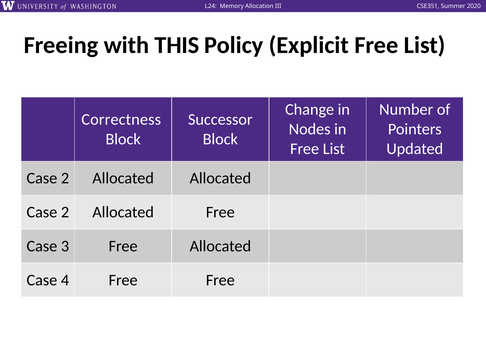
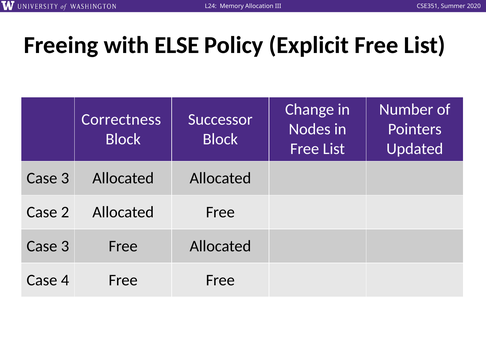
THIS: THIS -> ELSE
2 at (65, 179): 2 -> 3
